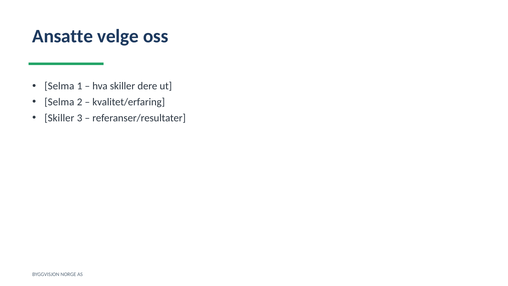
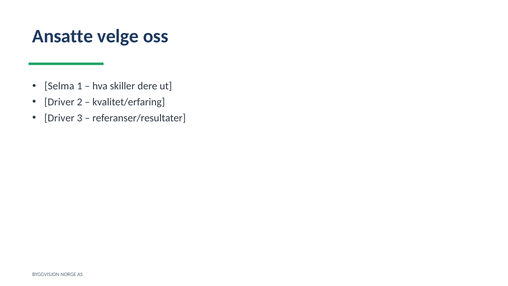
Selma at (59, 102): Selma -> Driver
Skiller at (59, 118): Skiller -> Driver
